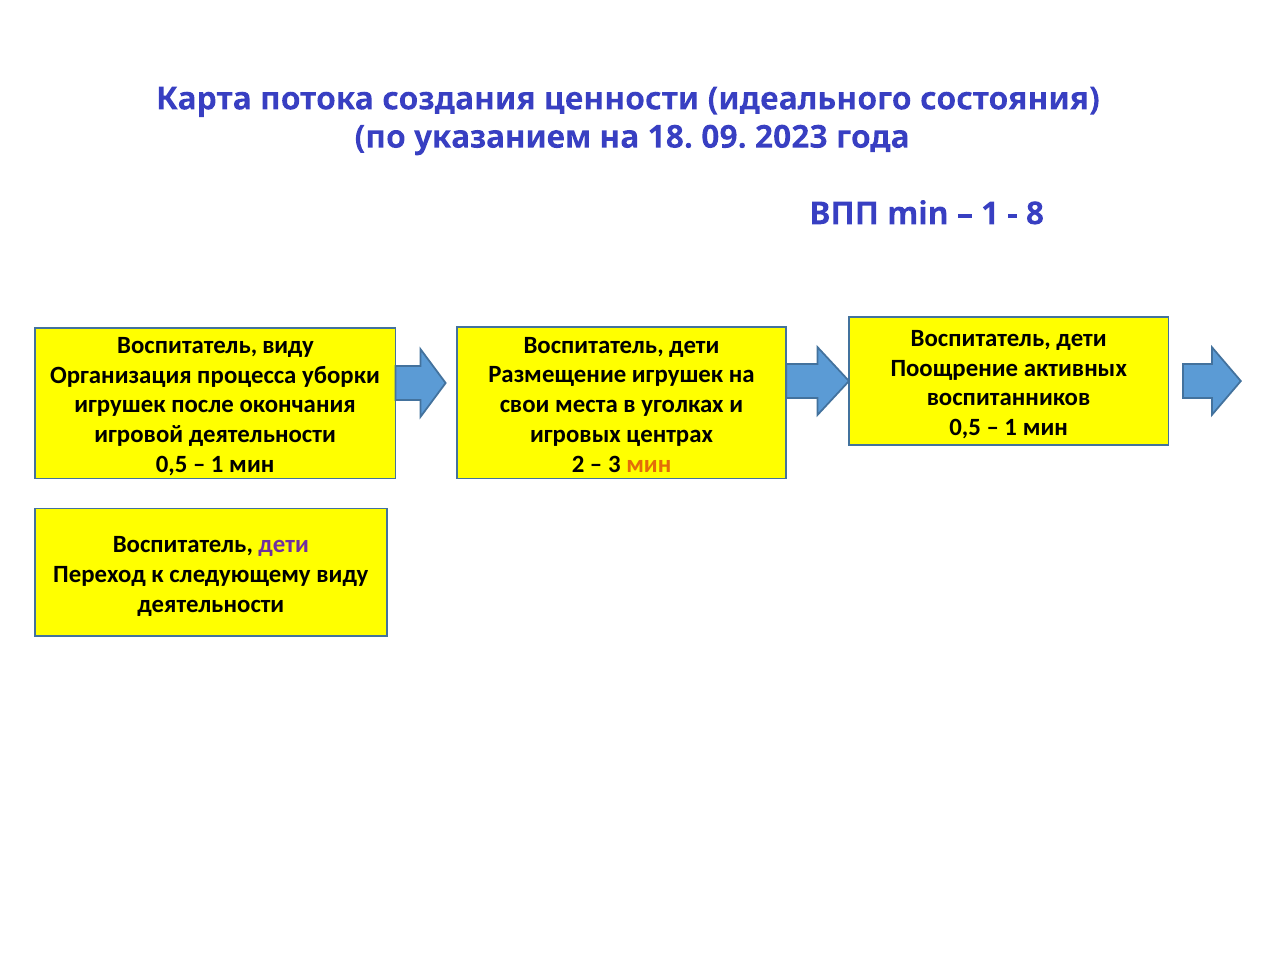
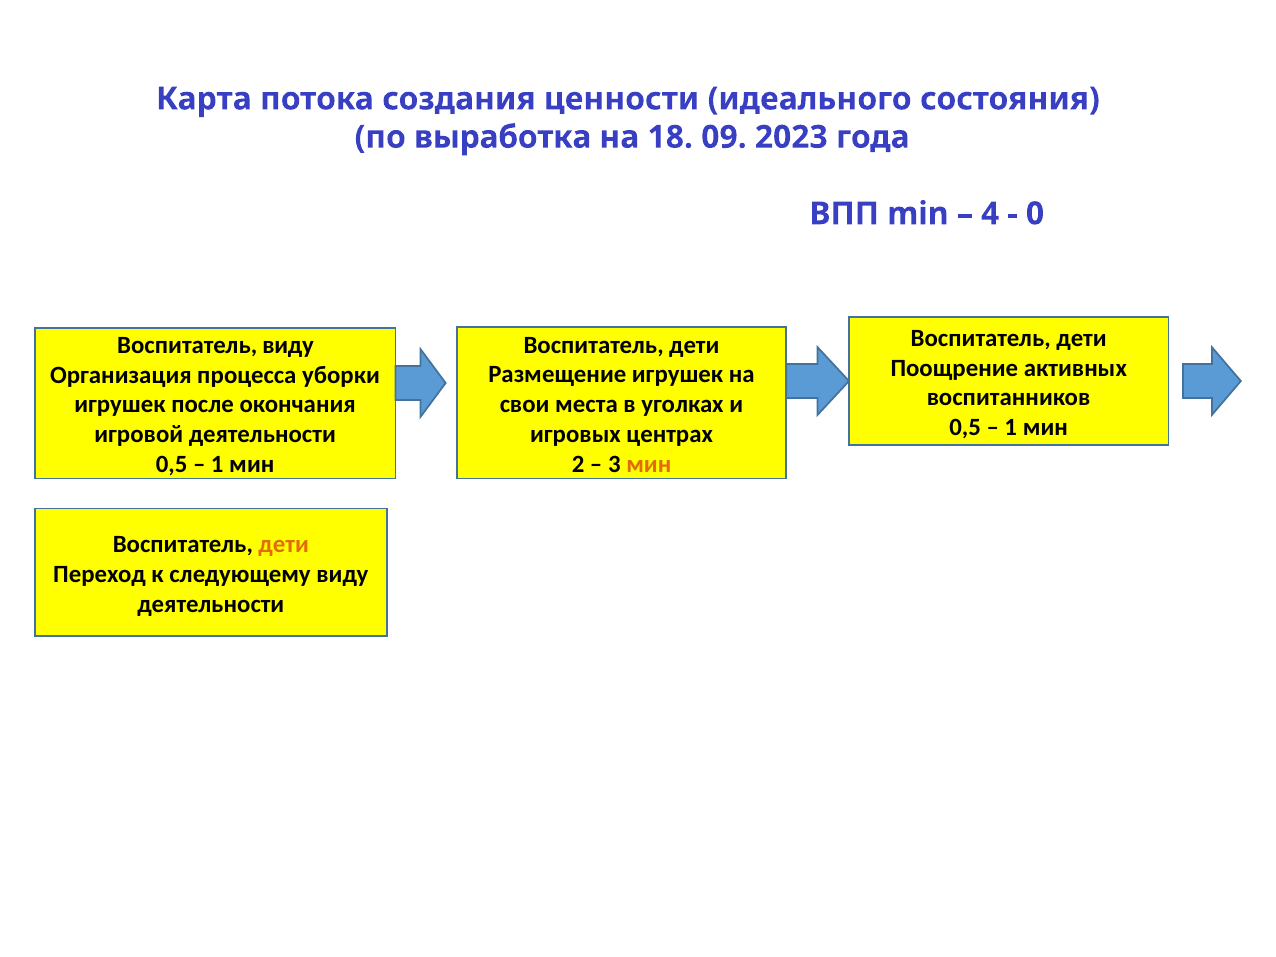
указанием: указанием -> выработка
1 at (990, 214): 1 -> 4
8: 8 -> 0
дети at (284, 544) colour: purple -> orange
